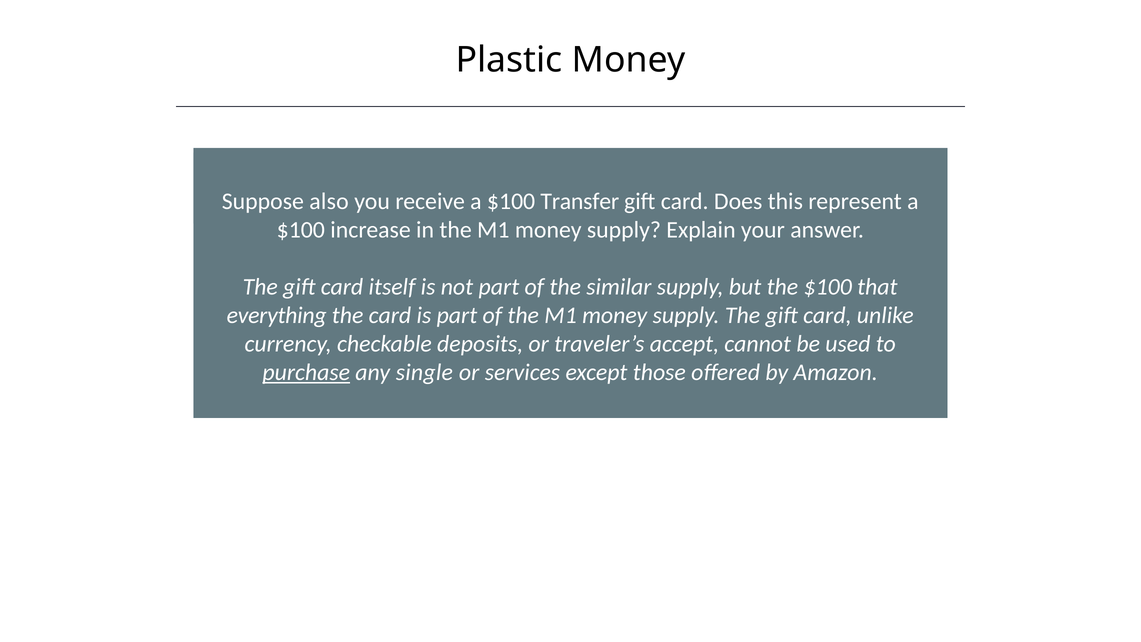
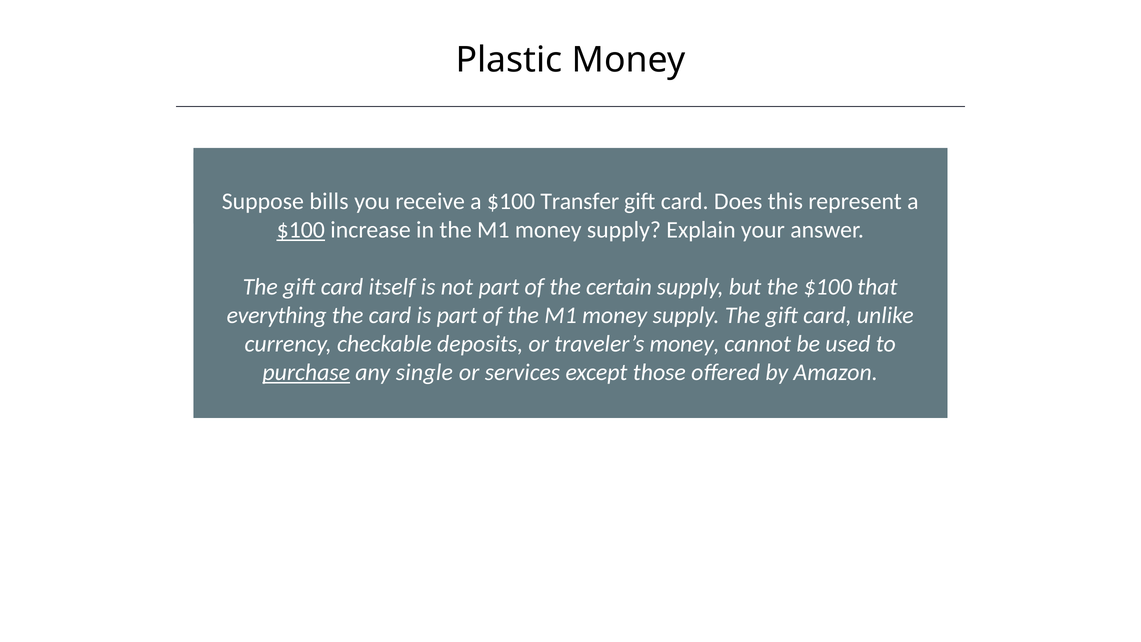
also: also -> bills
$100 at (301, 230) underline: none -> present
similar: similar -> certain
traveler’s accept: accept -> money
